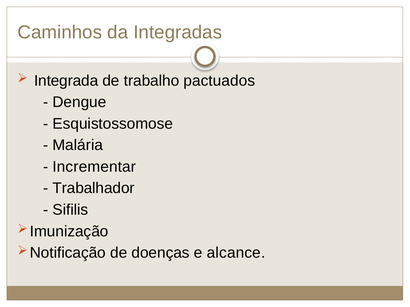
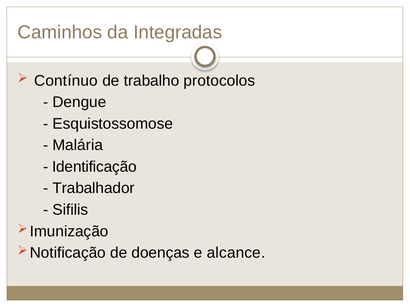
Integrada: Integrada -> Contínuo
pactuados: pactuados -> protocolos
Incrementar: Incrementar -> Identificação
